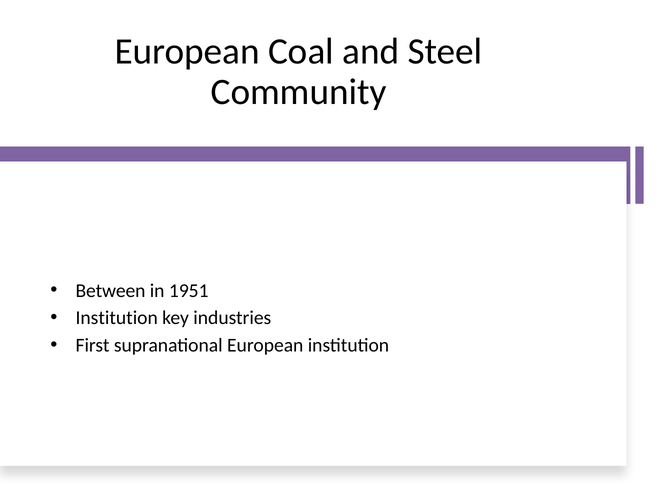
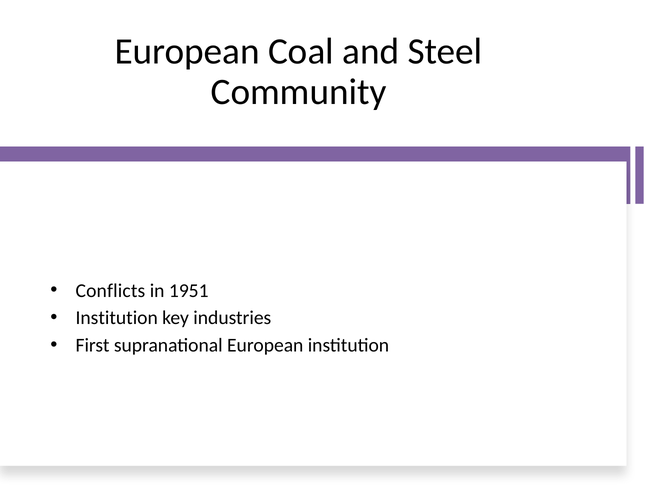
Between: Between -> Conflicts
